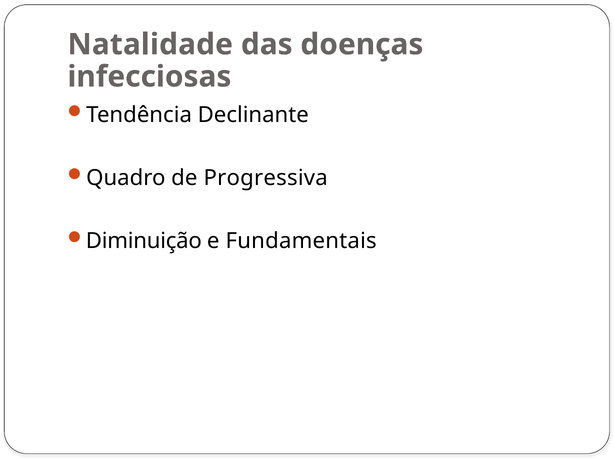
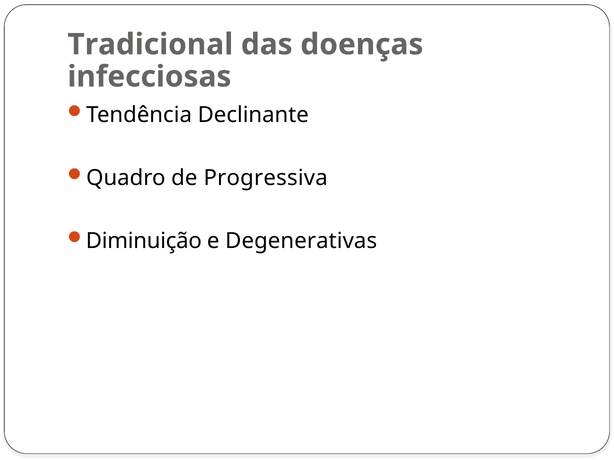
Natalidade: Natalidade -> Tradicional
Fundamentais: Fundamentais -> Degenerativas
